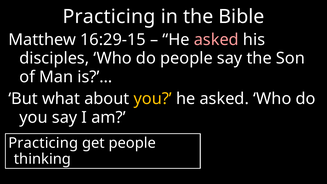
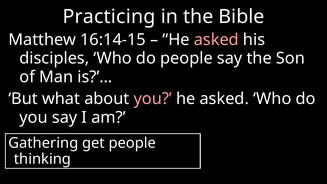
16:29-15: 16:29-15 -> 16:14-15
you at (153, 99) colour: yellow -> pink
Practicing at (43, 143): Practicing -> Gathering
